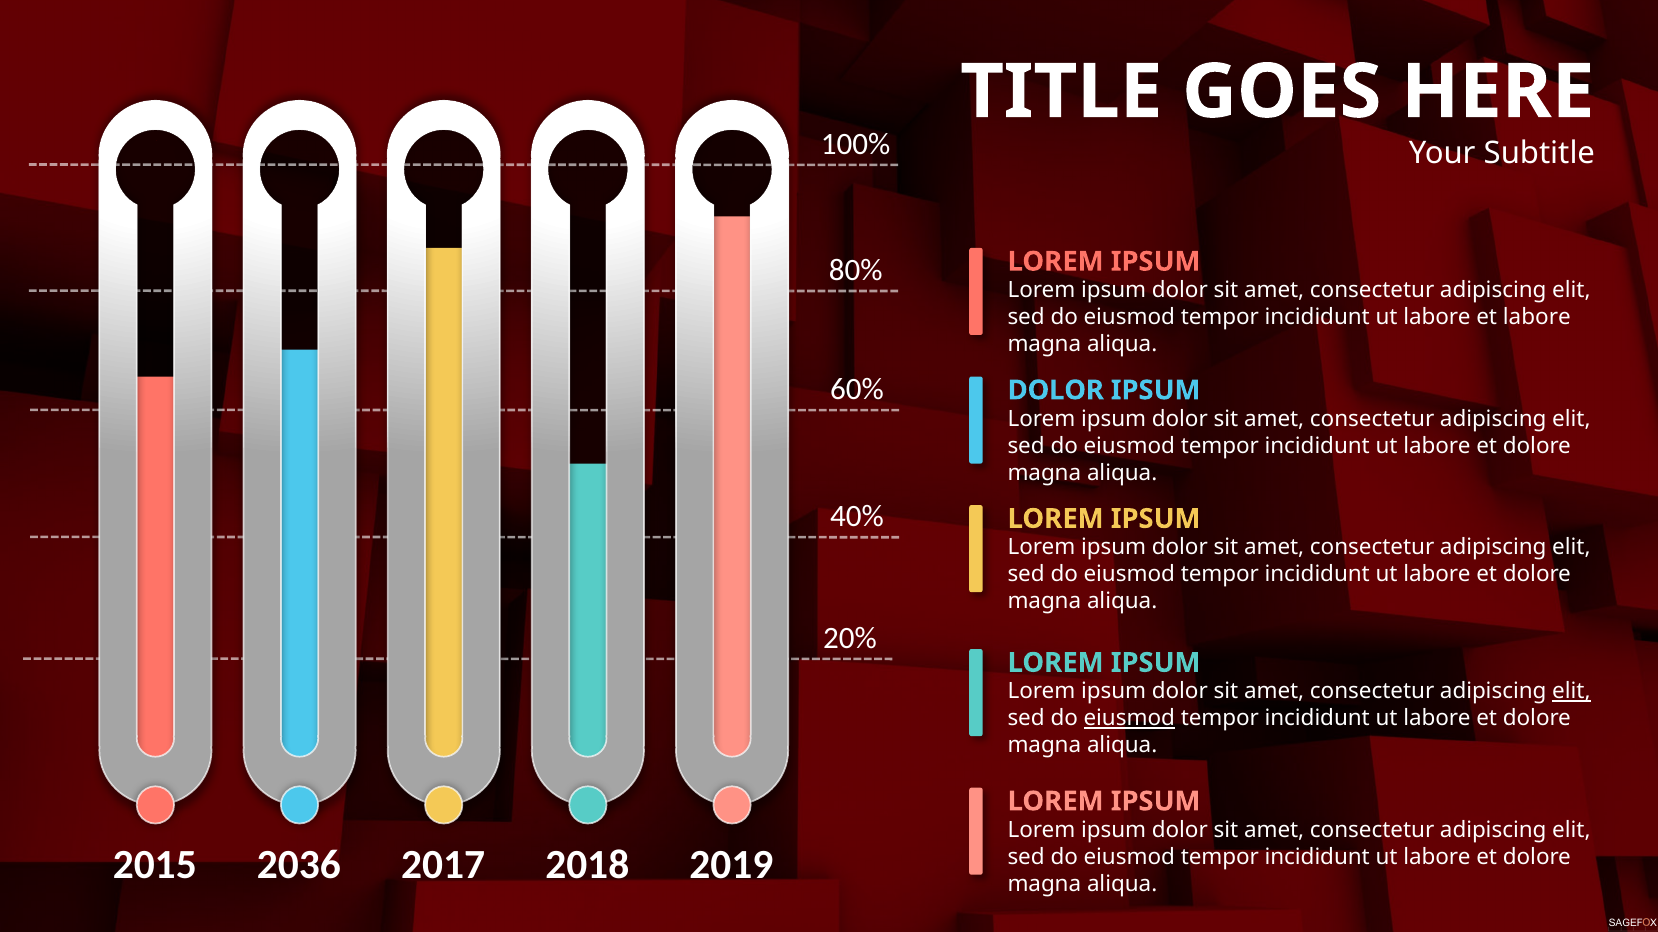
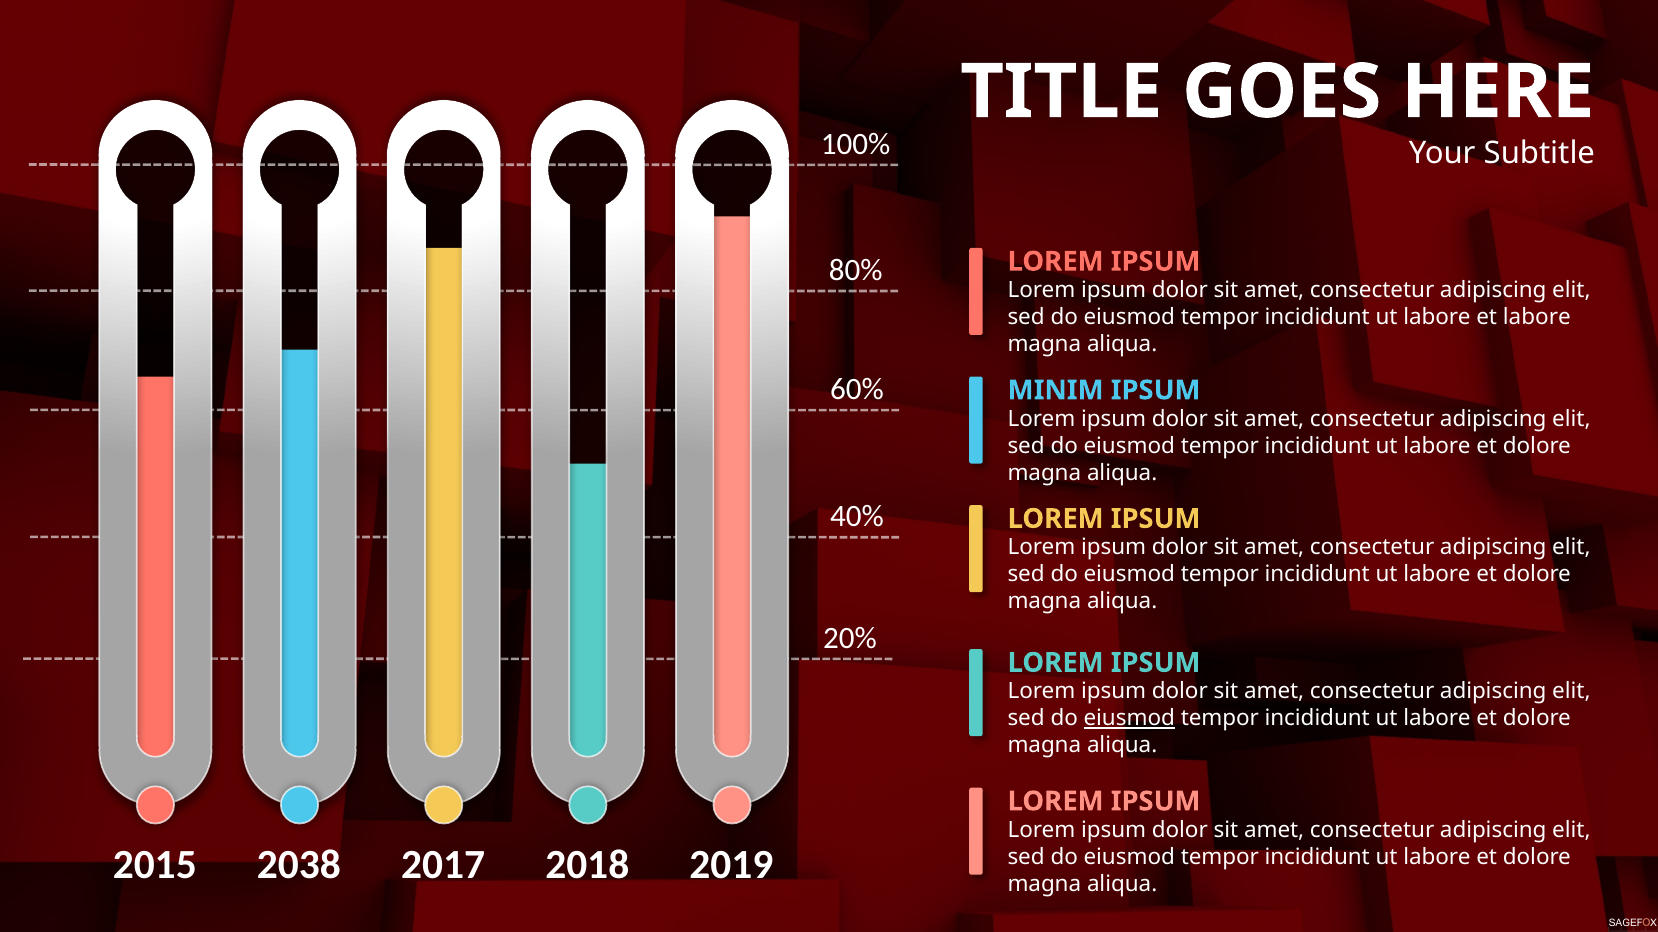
DOLOR at (1056, 390): DOLOR -> MINIM
elit at (1571, 692) underline: present -> none
2036: 2036 -> 2038
